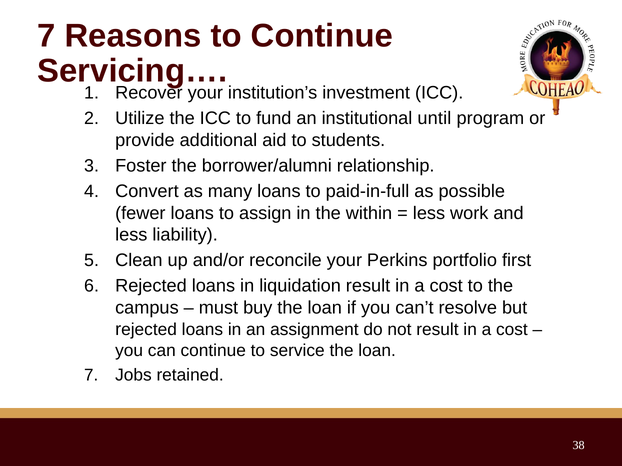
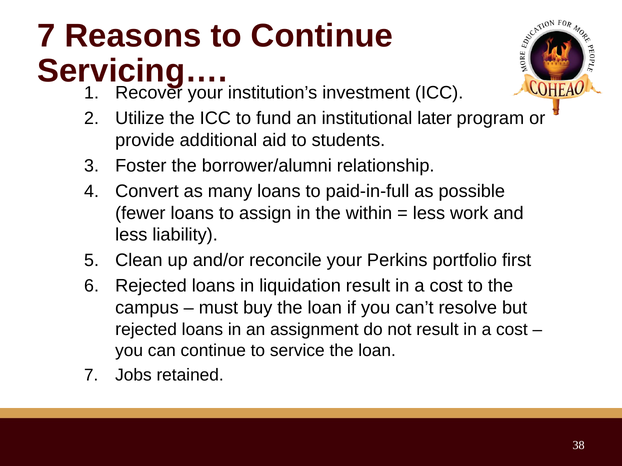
until: until -> later
